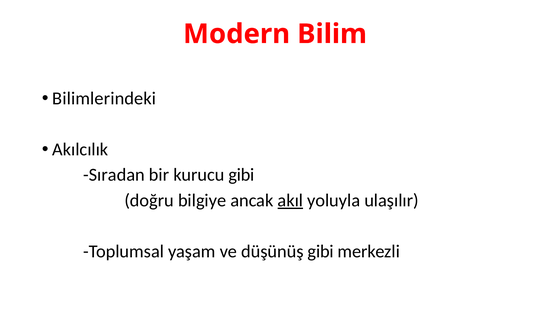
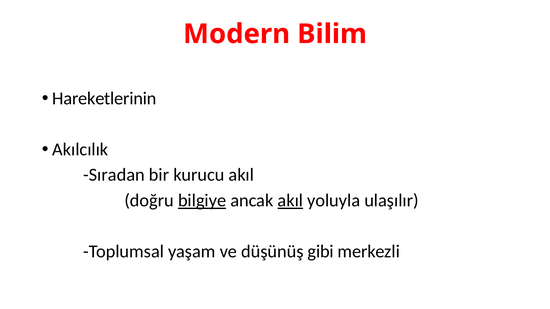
Bilimlerindeki: Bilimlerindeki -> Hareketlerinin
kurucu gibi: gibi -> akıl
bilgiye underline: none -> present
